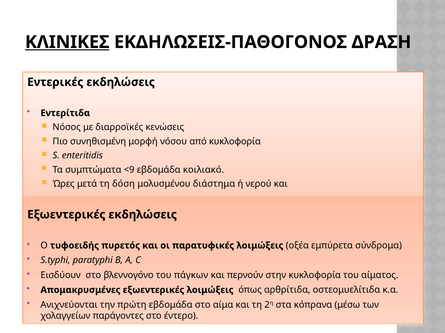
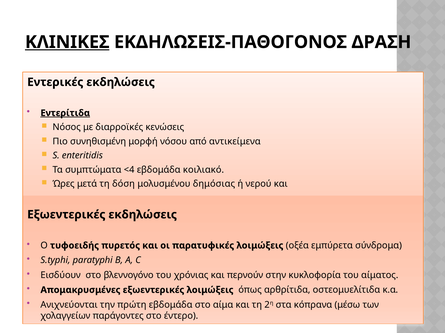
Εντερίτιδα underline: none -> present
από κυκλοφορία: κυκλοφορία -> αντικείμενα
<9: <9 -> <4
διάστημα: διάστημα -> δημόσιας
πάγκων: πάγκων -> χρόνιας
